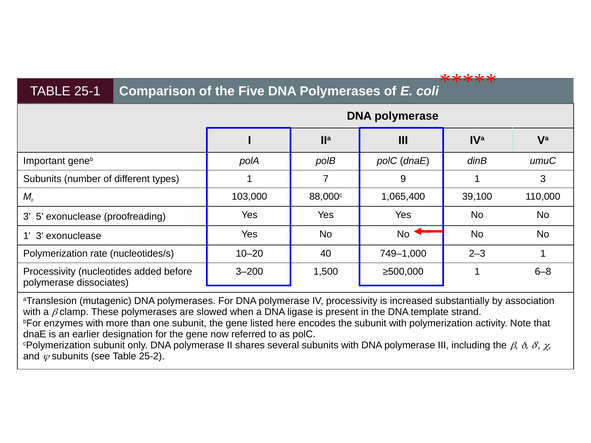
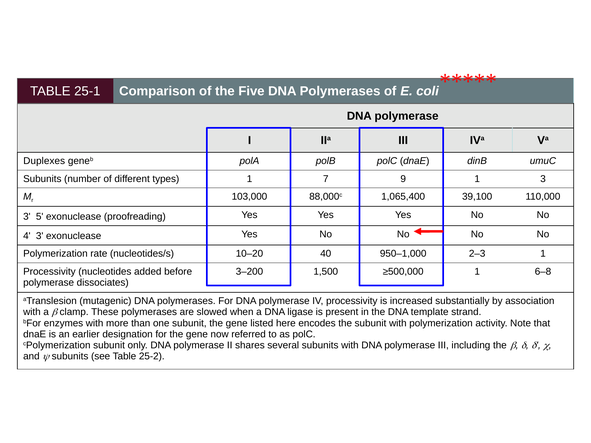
Important: Important -> Duplexes
1 at (27, 236): 1 -> 4
749–1,000: 749–1,000 -> 950–1,000
